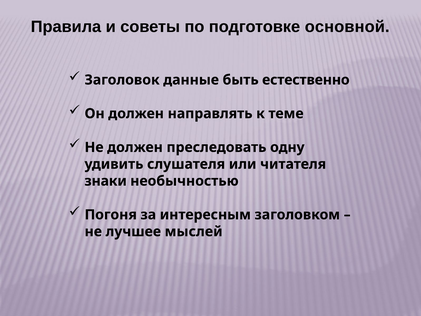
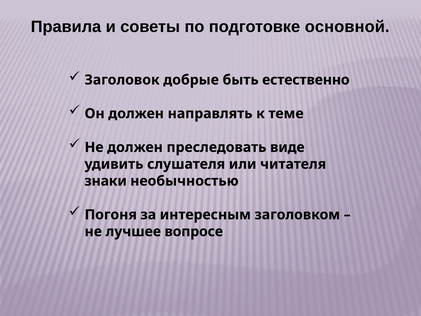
данные: данные -> добрые
одну: одну -> виде
мыслей: мыслей -> вопросе
